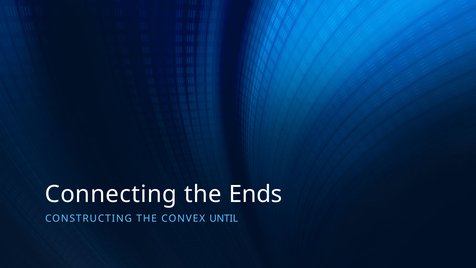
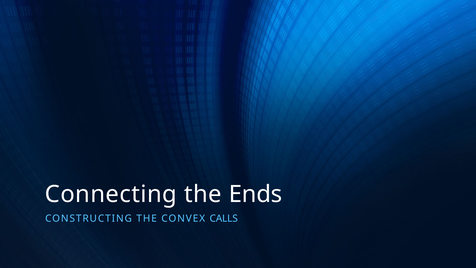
UNTIL: UNTIL -> CALLS
